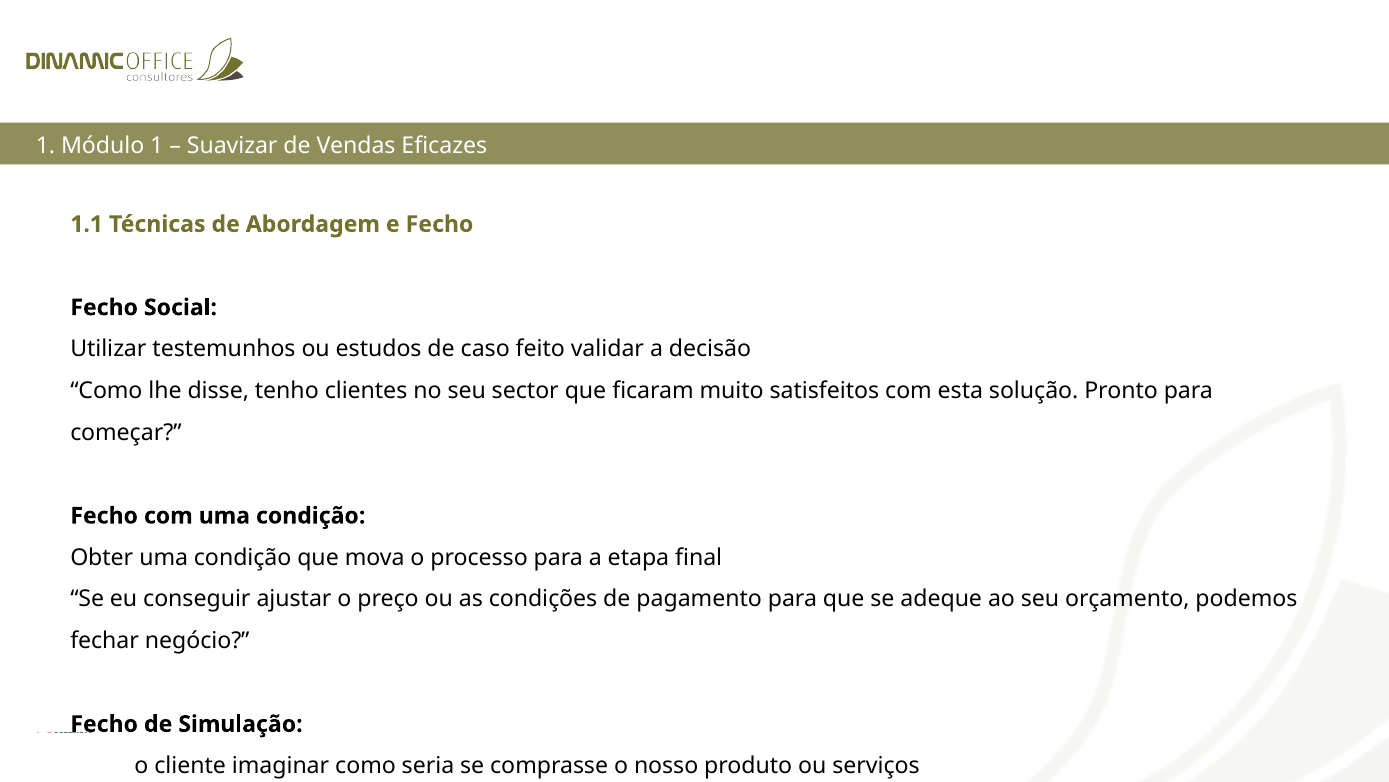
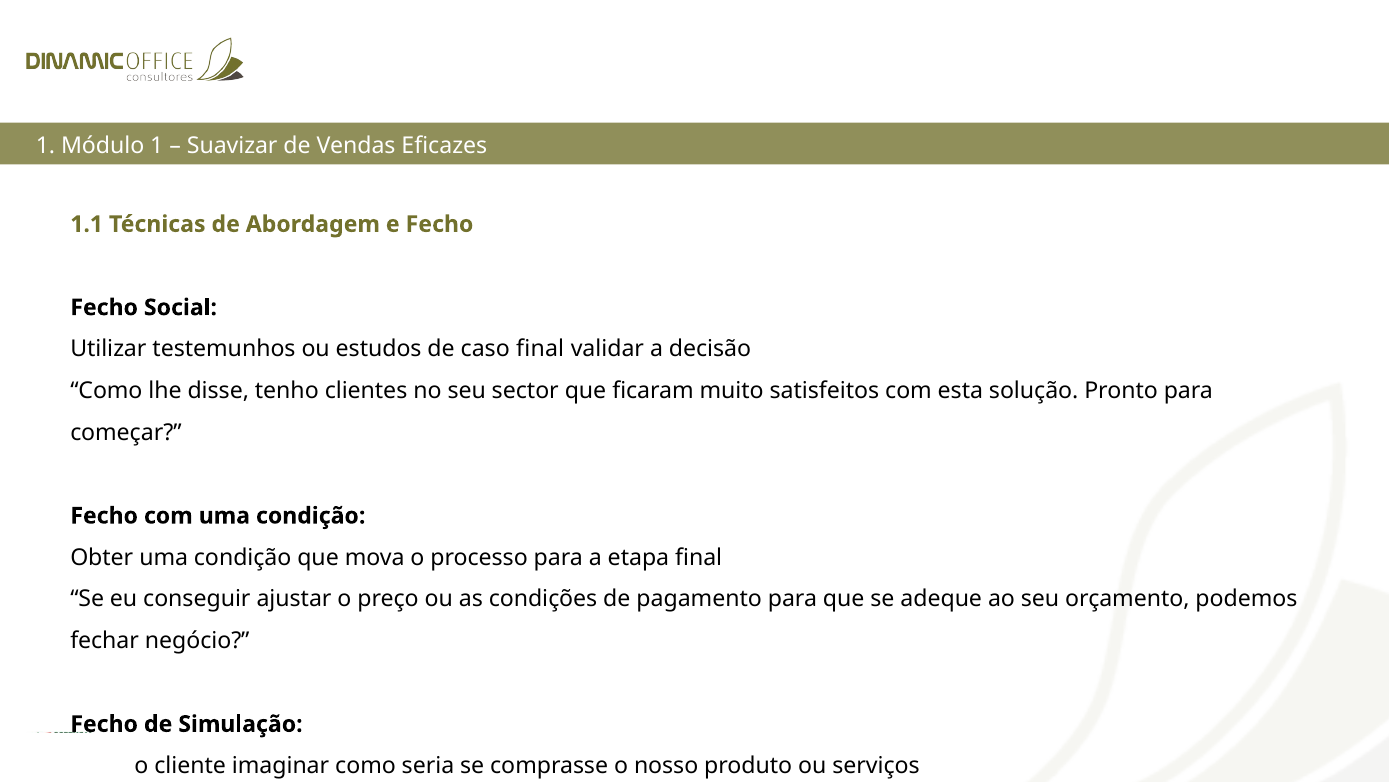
caso feito: feito -> final
